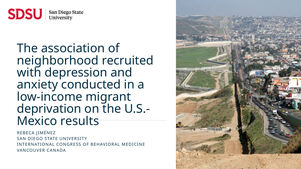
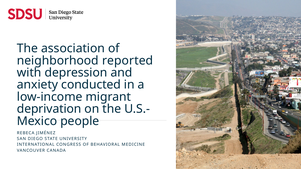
recruited: recruited -> reported
results: results -> people
